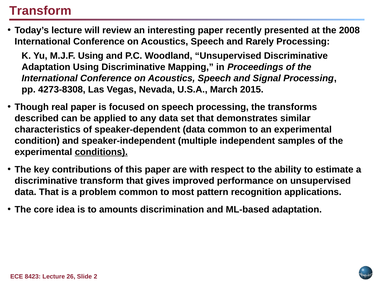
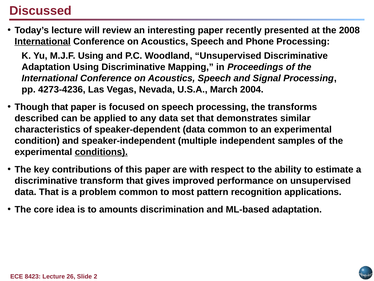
Transform at (40, 11): Transform -> Discussed
International at (43, 41) underline: none -> present
Rarely: Rarely -> Phone
4273-8308: 4273-8308 -> 4273-4236
2015: 2015 -> 2004
Though real: real -> that
